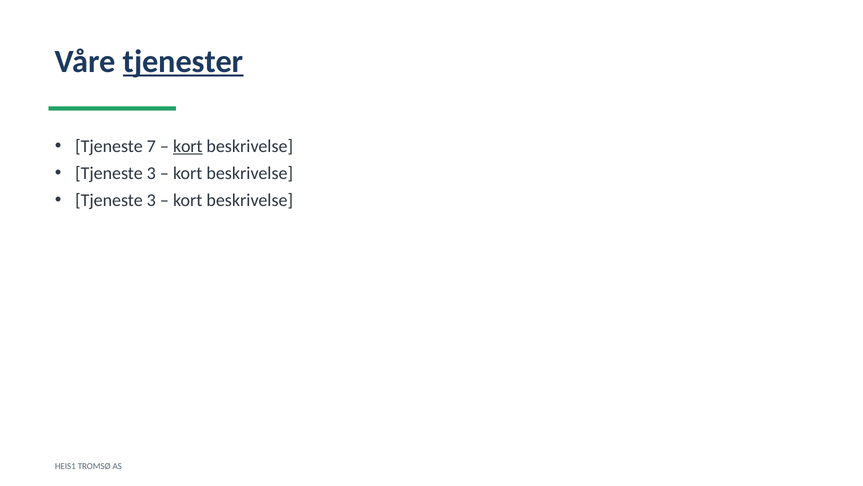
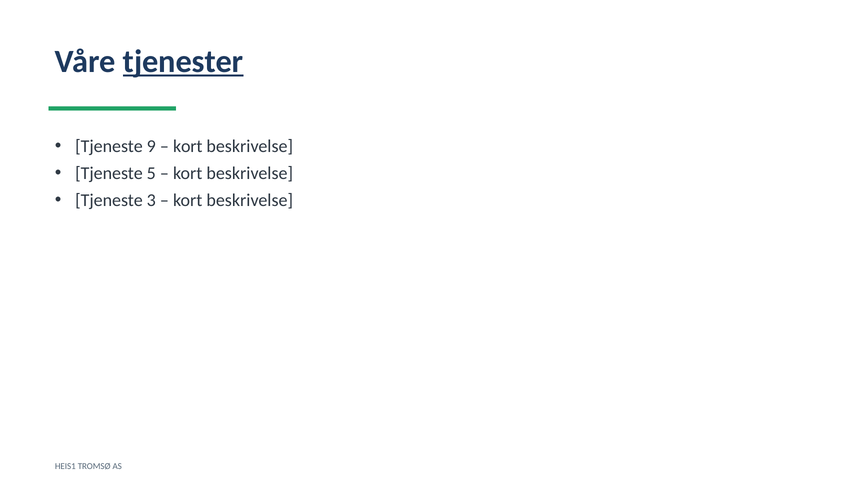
7: 7 -> 9
kort at (188, 146) underline: present -> none
3 at (151, 173): 3 -> 5
